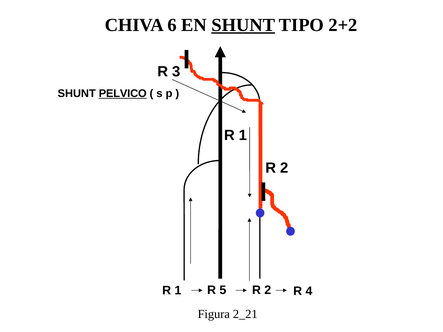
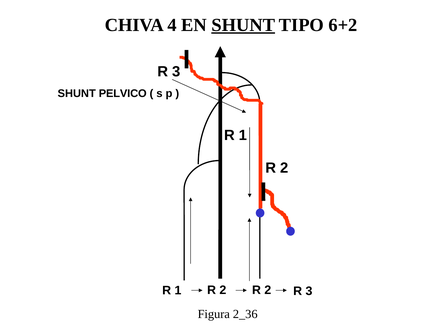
6: 6 -> 4
2+2: 2+2 -> 6+2
PELVICO underline: present -> none
5 at (223, 290): 5 -> 2
4 at (309, 291): 4 -> 3
2_21: 2_21 -> 2_36
